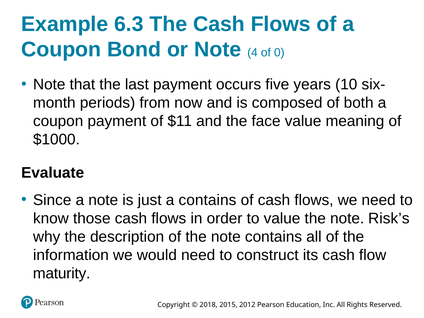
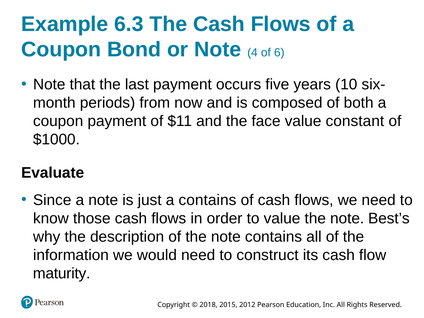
0: 0 -> 6
meaning: meaning -> constant
Risk’s: Risk’s -> Best’s
